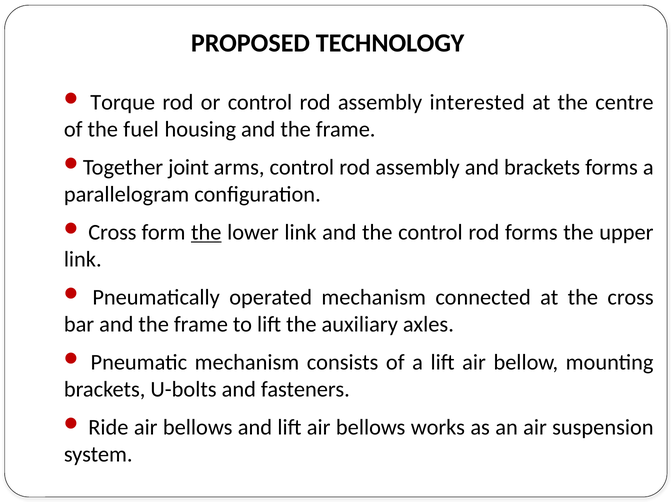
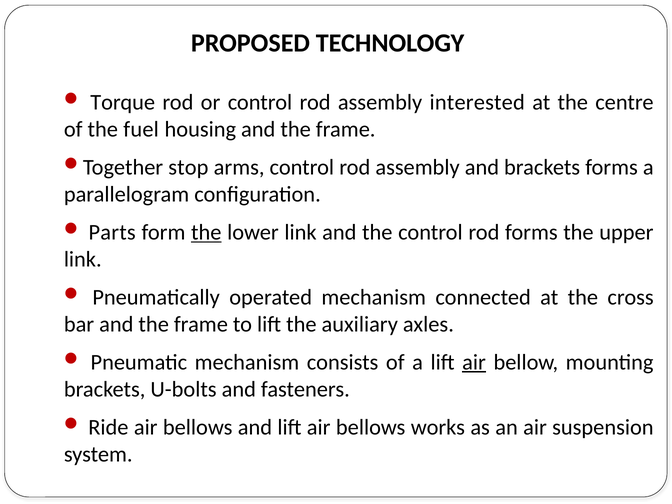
joint: joint -> stop
Cross at (112, 232): Cross -> Parts
air at (474, 362) underline: none -> present
